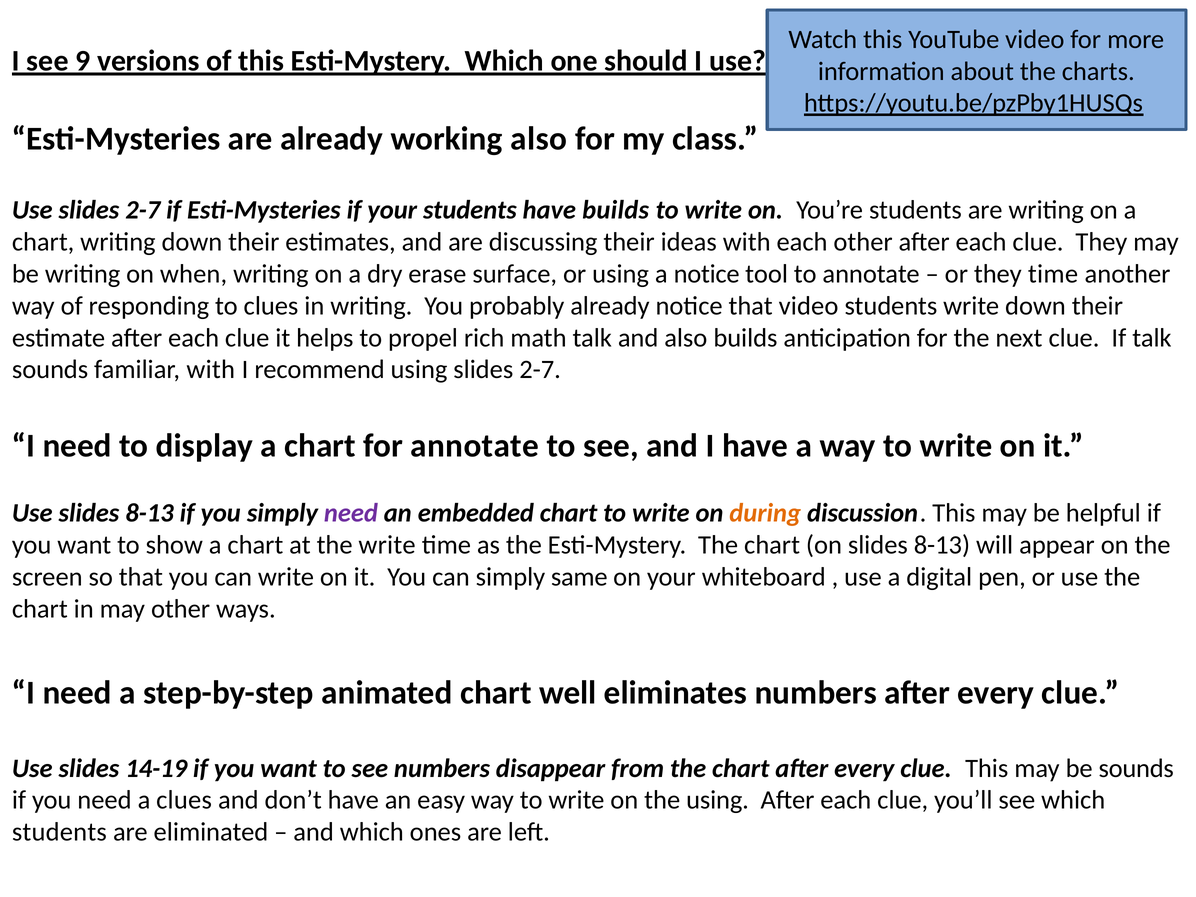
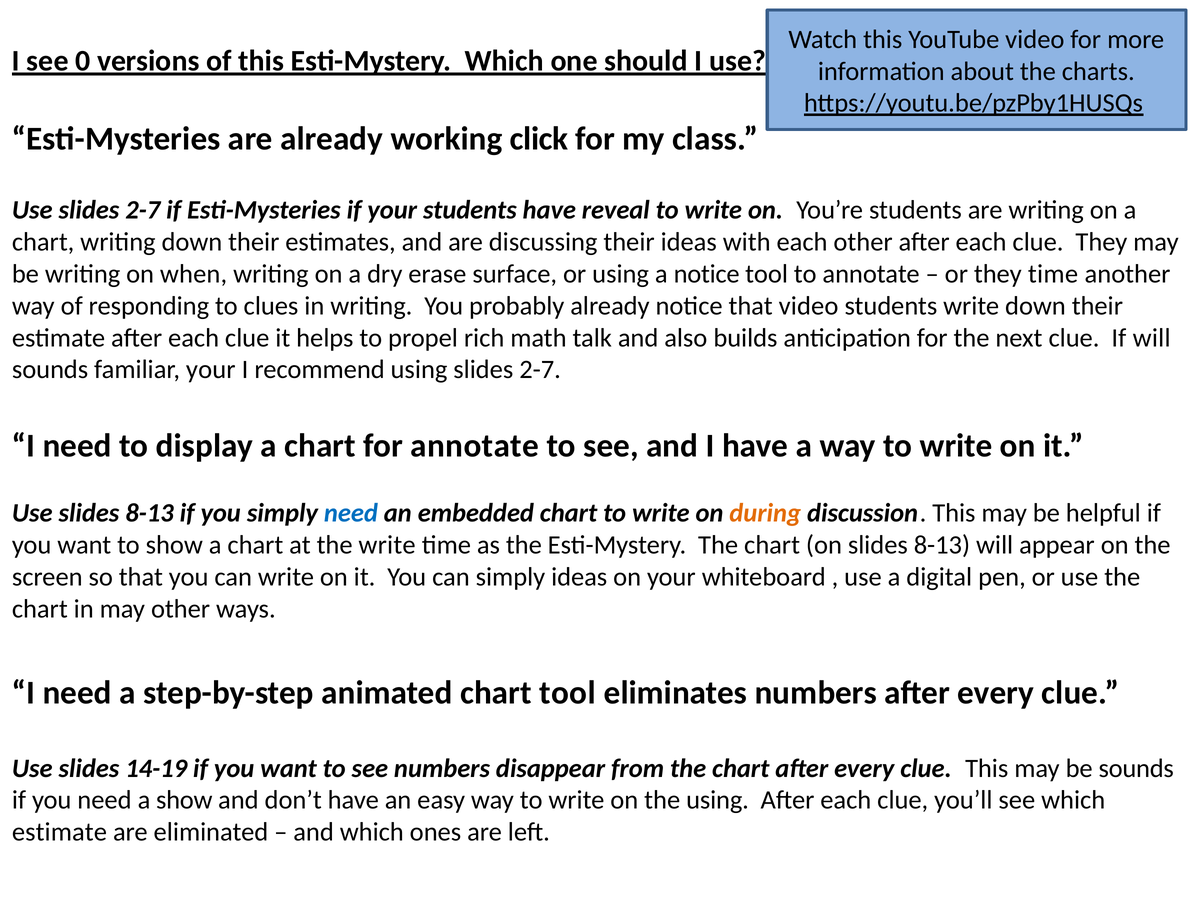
9: 9 -> 0
working also: also -> click
have builds: builds -> reveal
If talk: talk -> will
familiar with: with -> your
need at (351, 513) colour: purple -> blue
simply same: same -> ideas
chart well: well -> tool
a clues: clues -> show
students at (59, 832): students -> estimate
